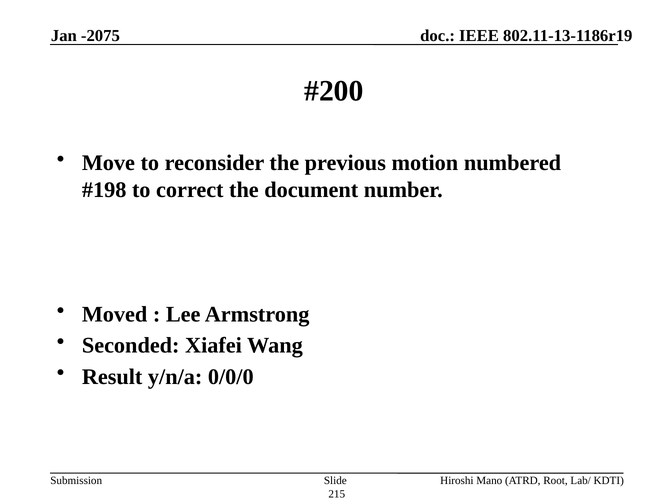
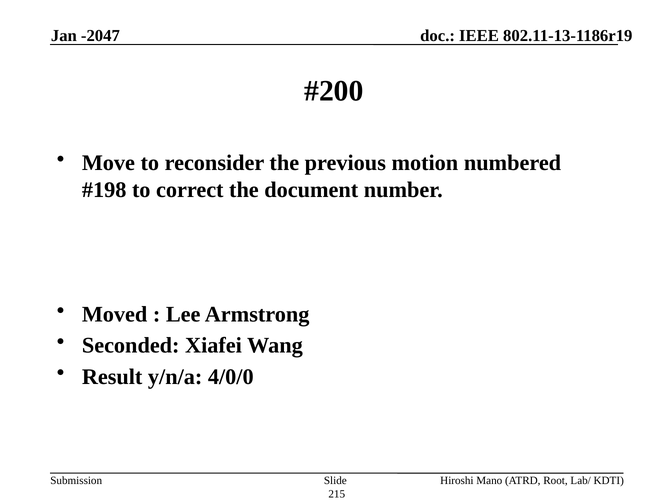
-2075: -2075 -> -2047
0/0/0: 0/0/0 -> 4/0/0
